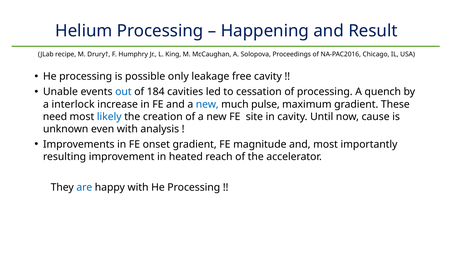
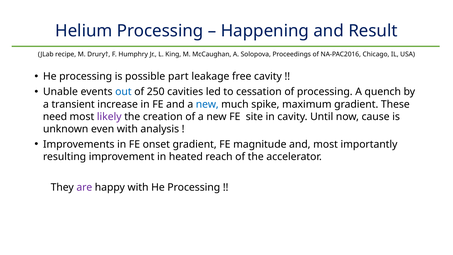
only: only -> part
184: 184 -> 250
interlock: interlock -> transient
pulse: pulse -> spike
likely colour: blue -> purple
are colour: blue -> purple
